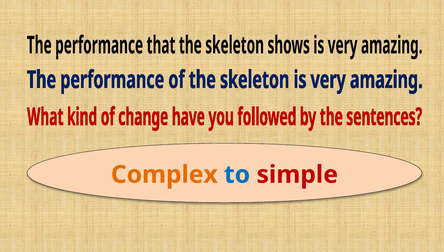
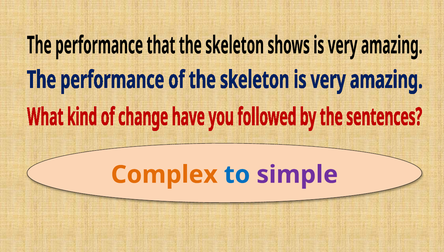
simple colour: red -> purple
